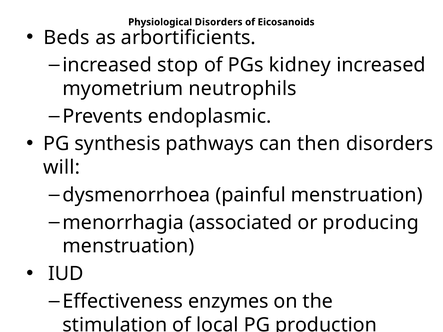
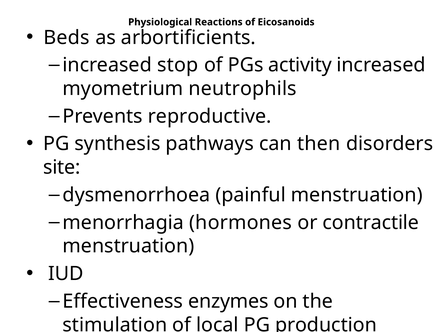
Physiological Disorders: Disorders -> Reactions
kidney: kidney -> activity
endoplasmic: endoplasmic -> reproductive
will: will -> site
associated: associated -> hormones
producing: producing -> contractile
